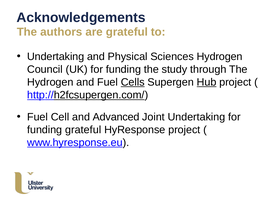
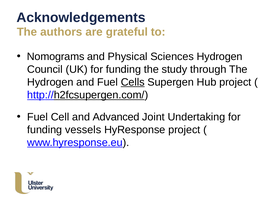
Undertaking at (56, 57): Undertaking -> Nomograms
Hub underline: present -> none
funding grateful: grateful -> vessels
